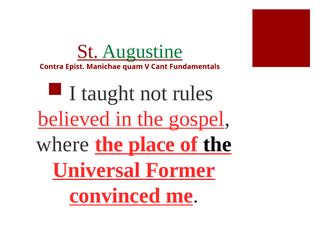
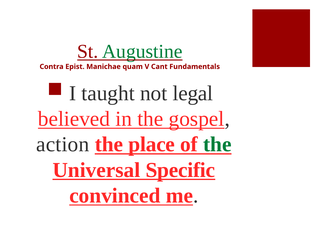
rules: rules -> legal
where: where -> action
the at (217, 144) colour: black -> green
Former: Former -> Specific
